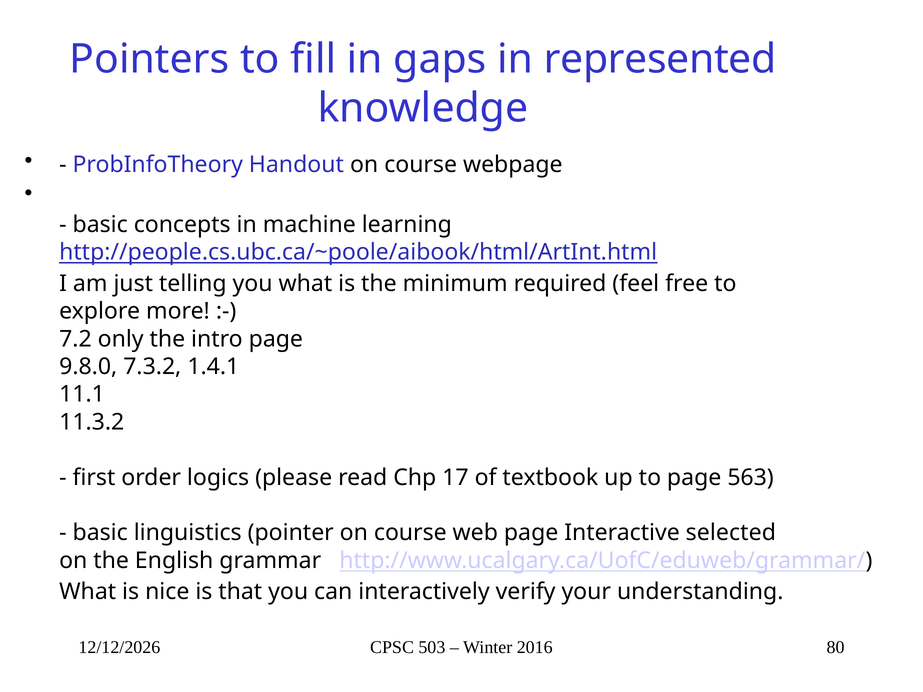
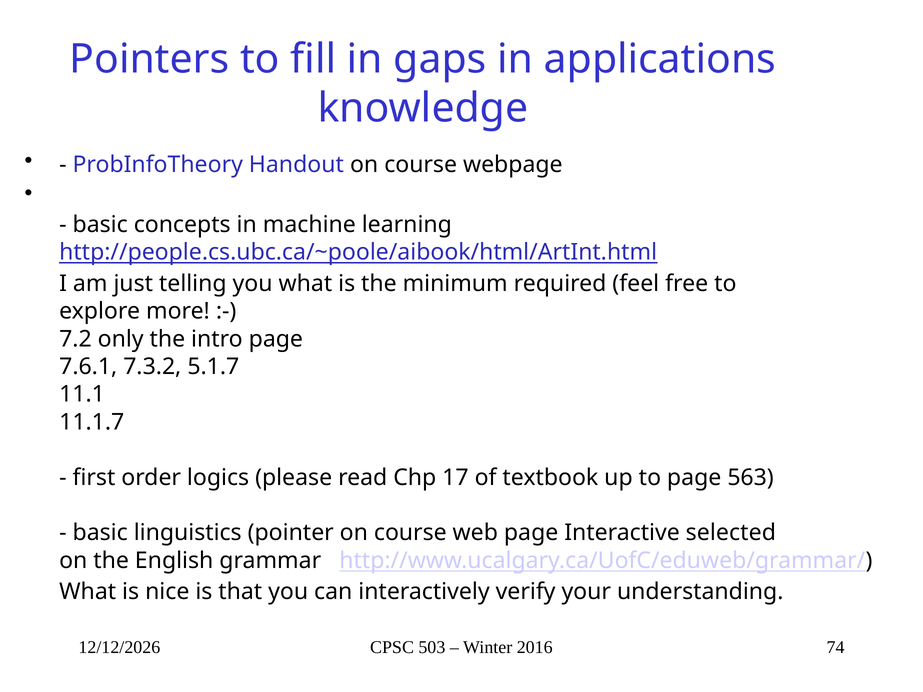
represented: represented -> applications
9.8.0: 9.8.0 -> 7.6.1
1.4.1: 1.4.1 -> 5.1.7
11.3.2: 11.3.2 -> 11.1.7
80: 80 -> 74
